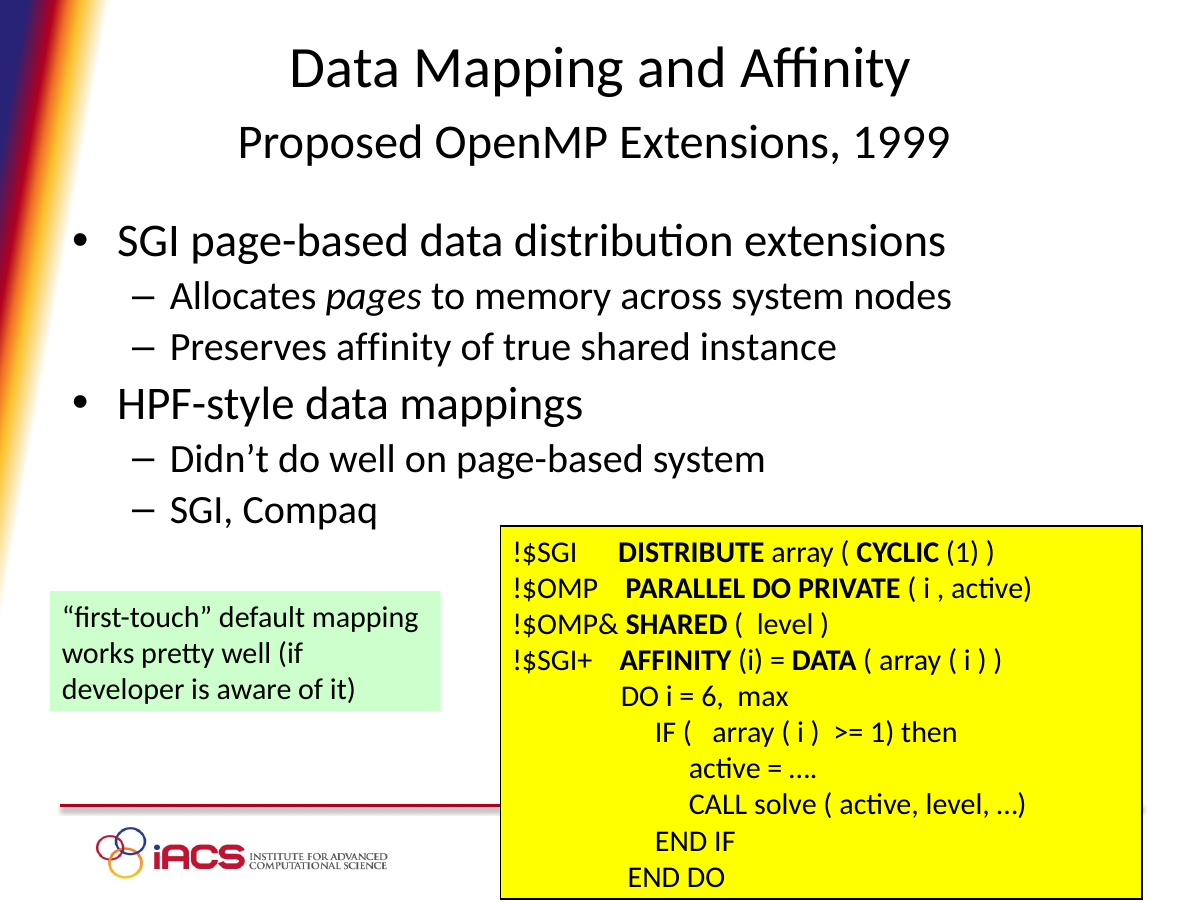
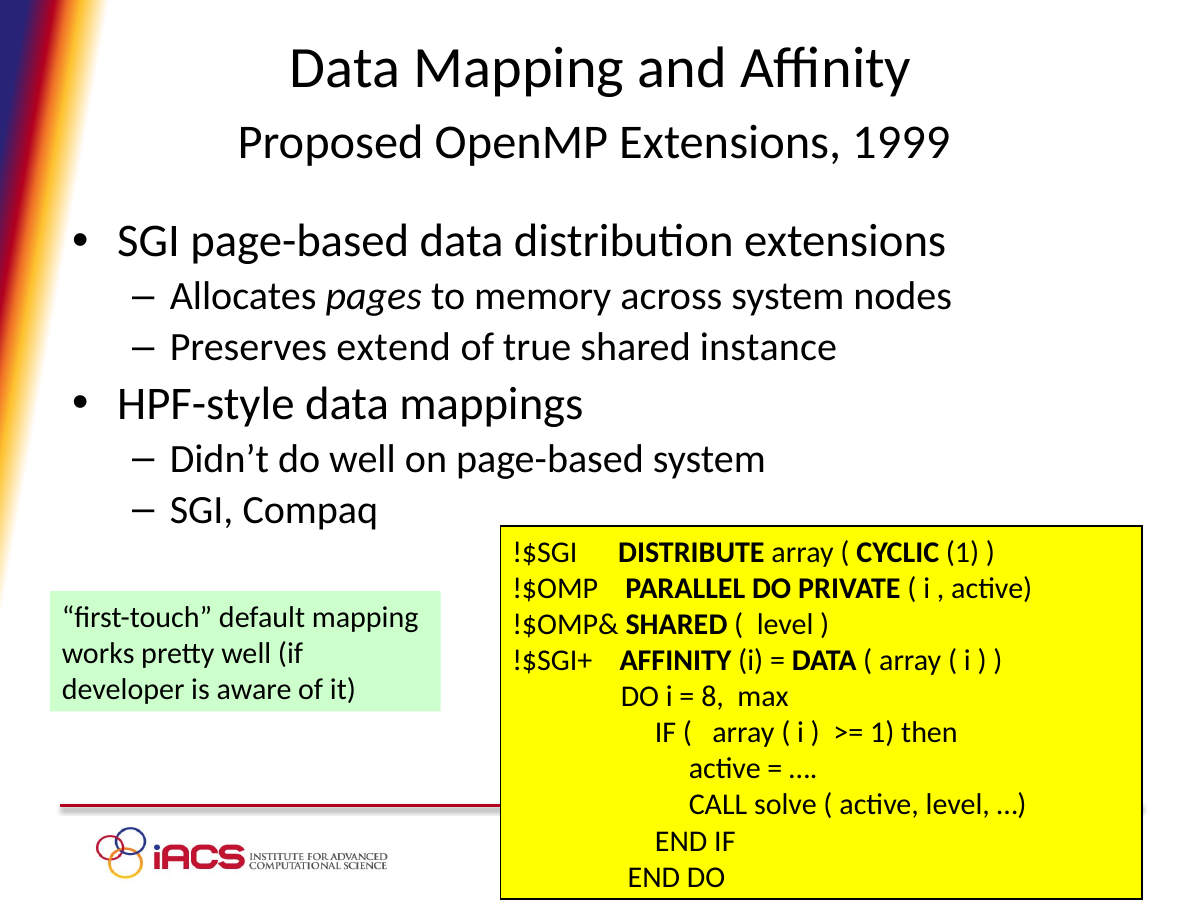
Preserves affinity: affinity -> extend
6: 6 -> 8
